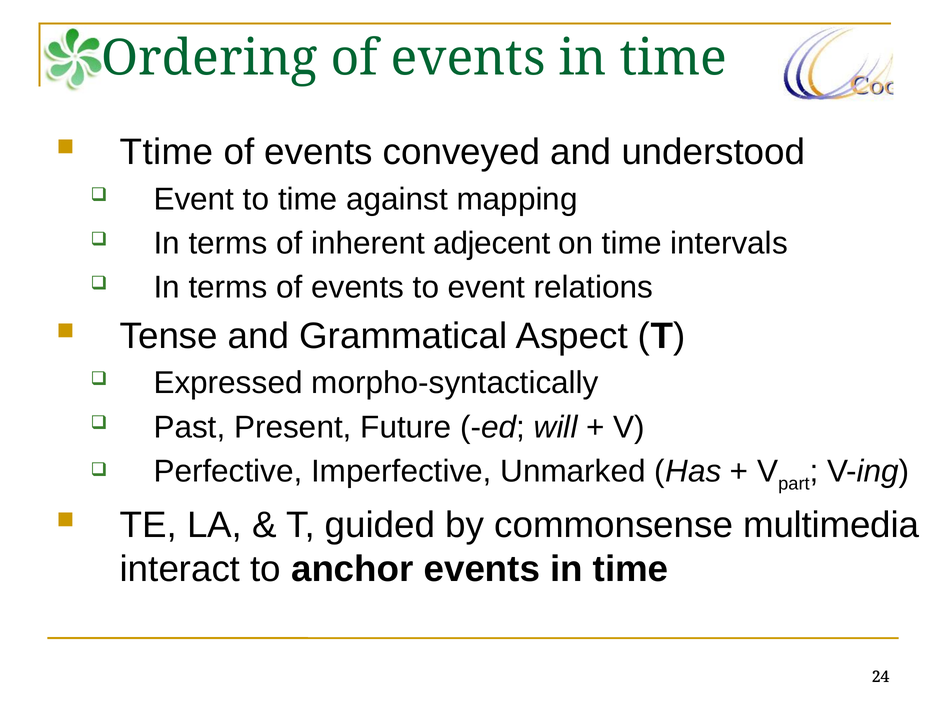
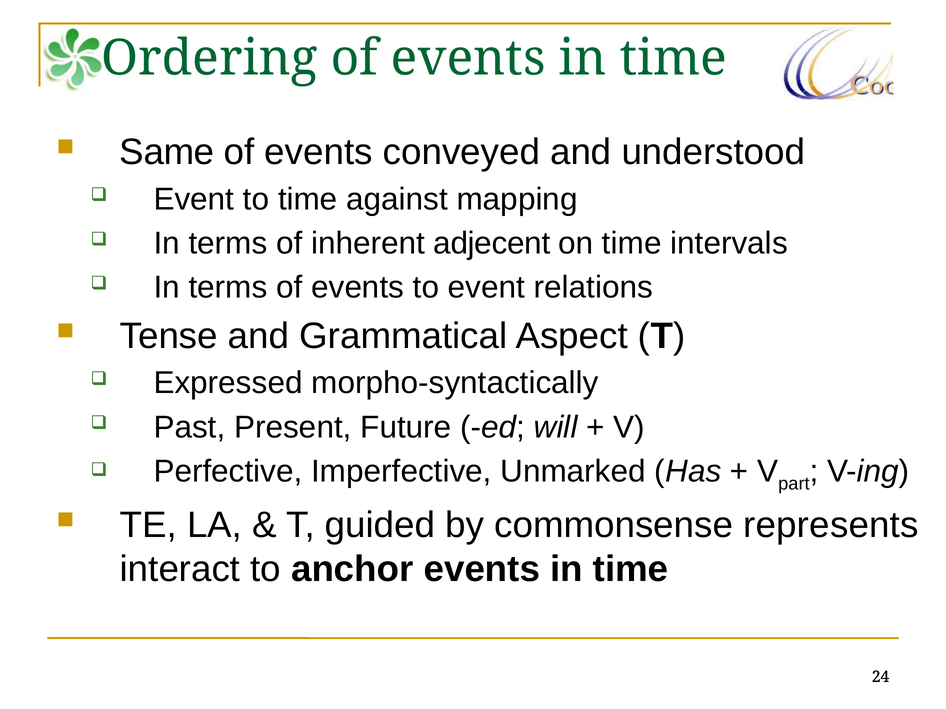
Ttime: Ttime -> Same
multimedia: multimedia -> represents
